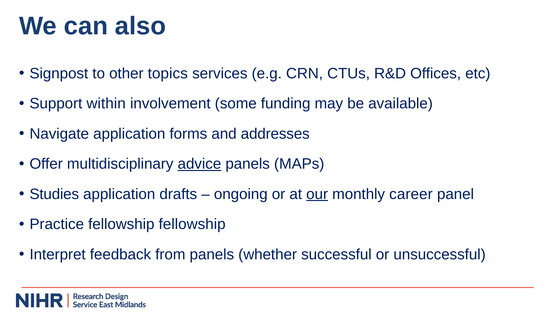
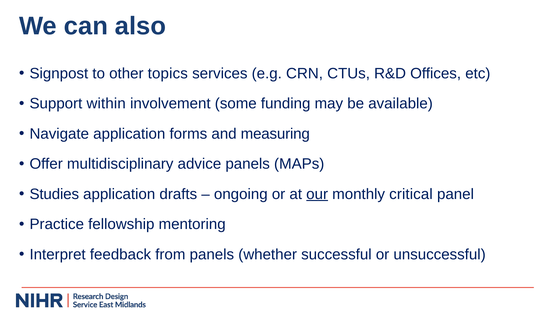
addresses: addresses -> measuring
advice underline: present -> none
career: career -> critical
fellowship fellowship: fellowship -> mentoring
